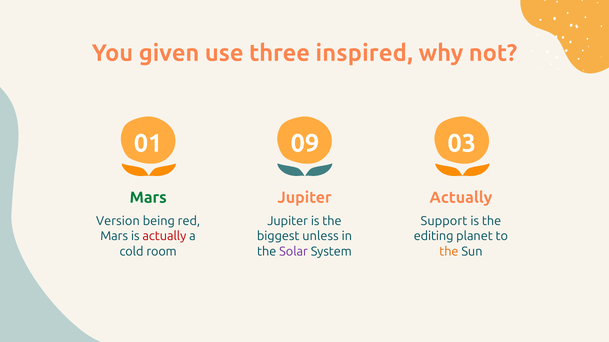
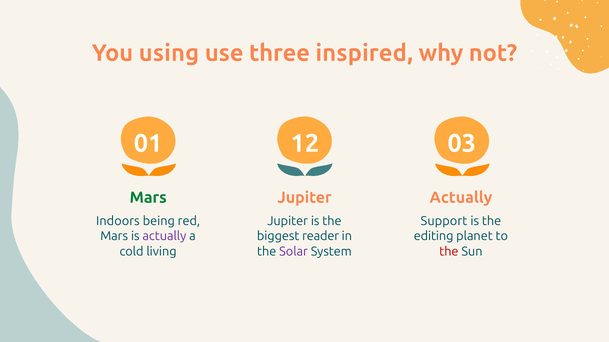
given: given -> using
09: 09 -> 12
Version: Version -> Indoors
actually at (164, 237) colour: red -> purple
unless: unless -> reader
room: room -> living
the at (449, 252) colour: orange -> red
